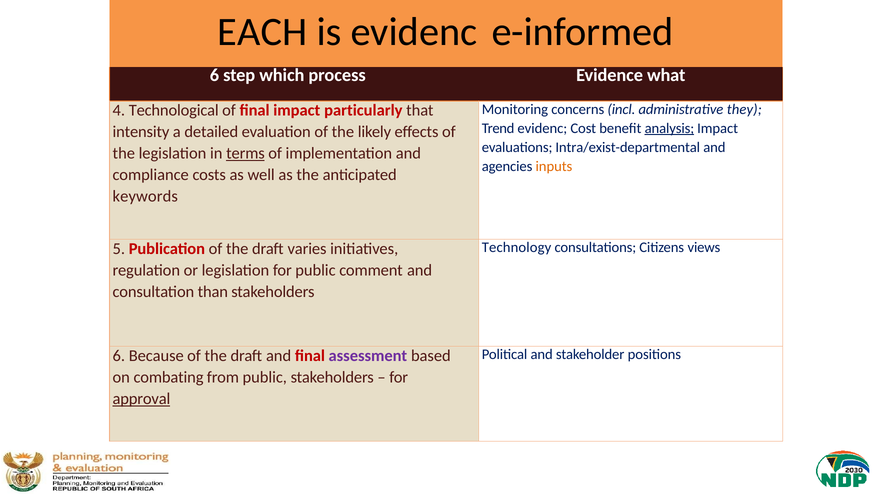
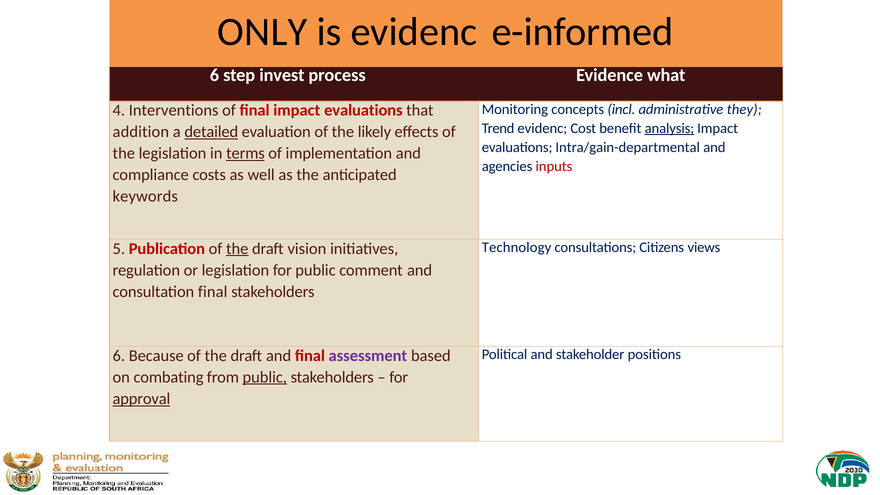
EACH: EACH -> ONLY
which: which -> invest
concerns: concerns -> concepts
Technological: Technological -> Interventions
final impact particularly: particularly -> evaluations
intensity: intensity -> addition
detailed underline: none -> present
Intra/exist-departmental: Intra/exist-departmental -> Intra/gain-departmental
inputs colour: orange -> red
the at (237, 249) underline: none -> present
varies: varies -> vision
consultation than: than -> final
public at (265, 377) underline: none -> present
